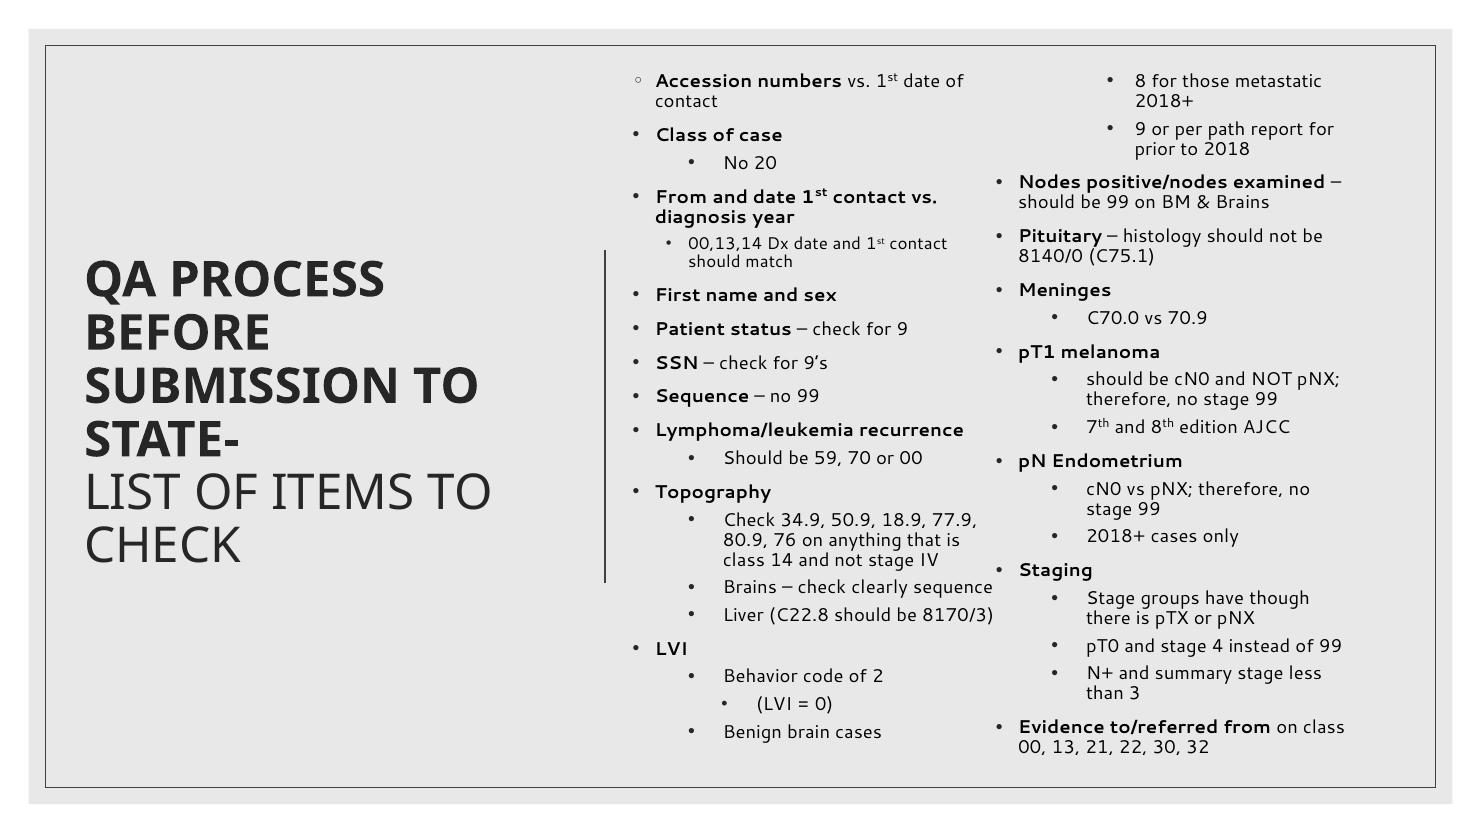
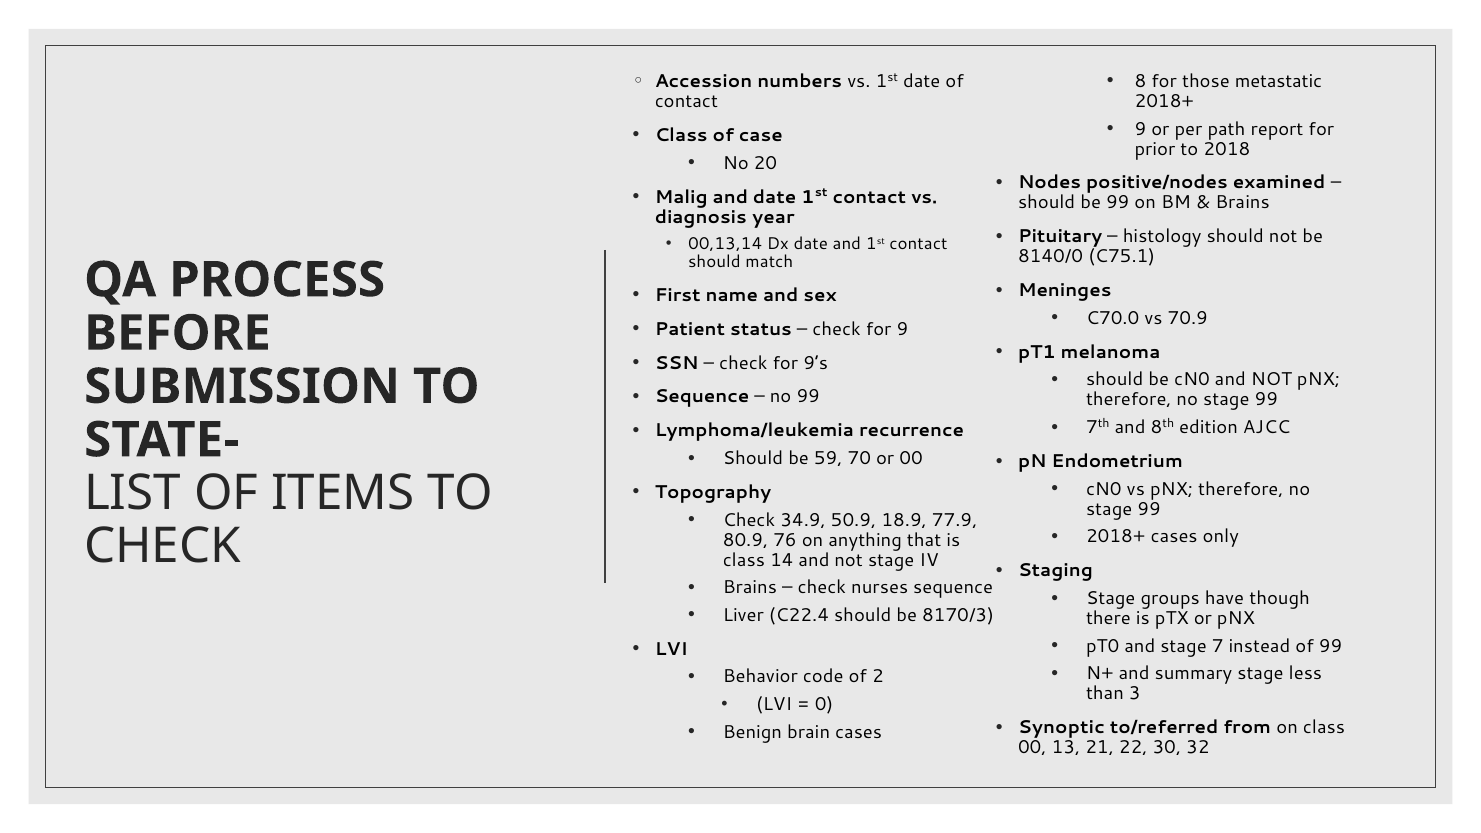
From at (681, 197): From -> Malig
clearly: clearly -> nurses
C22.8: C22.8 -> C22.4
4: 4 -> 7
Evidence: Evidence -> Synoptic
